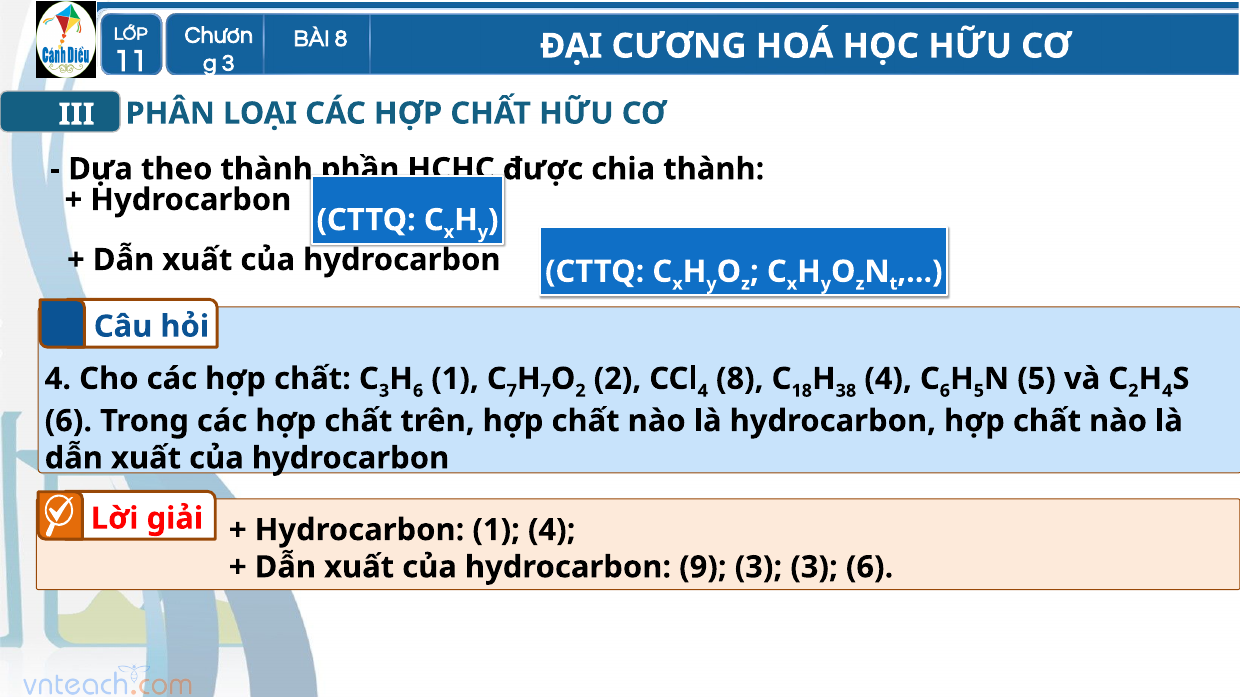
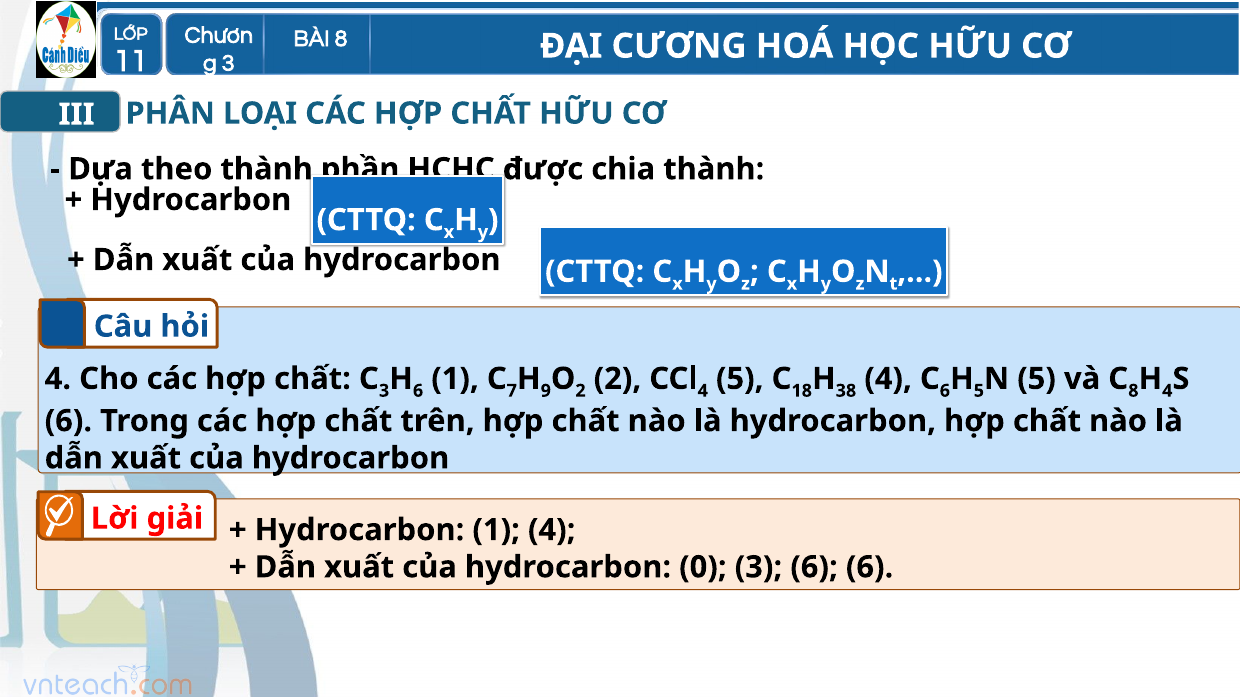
7 at (546, 391): 7 -> 9
4 8: 8 -> 5
2 at (1133, 391): 2 -> 8
9: 9 -> 0
3 3: 3 -> 6
